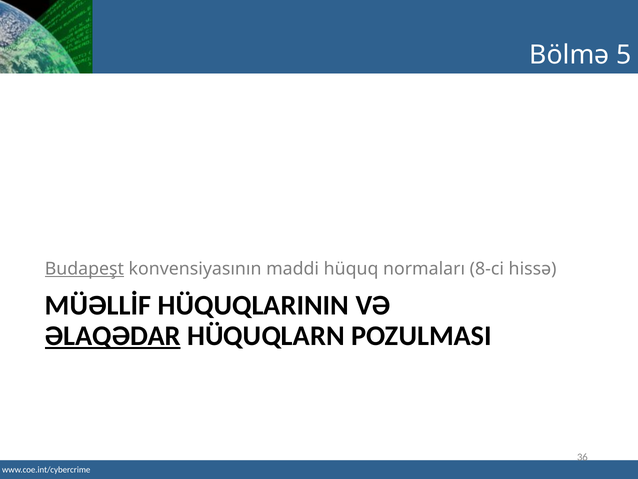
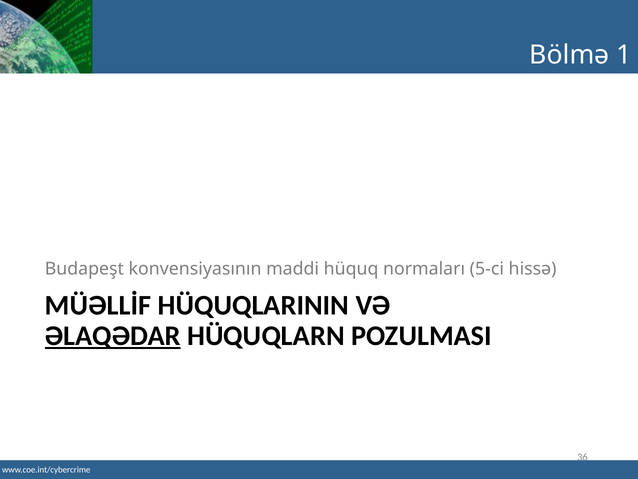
5: 5 -> 1
Budapeşt underline: present -> none
8-ci: 8-ci -> 5-ci
